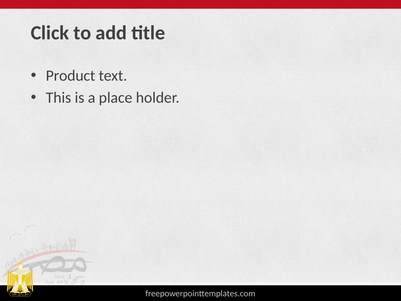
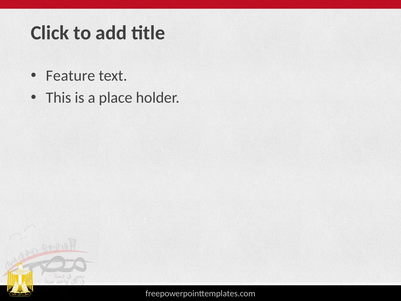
Product: Product -> Feature
